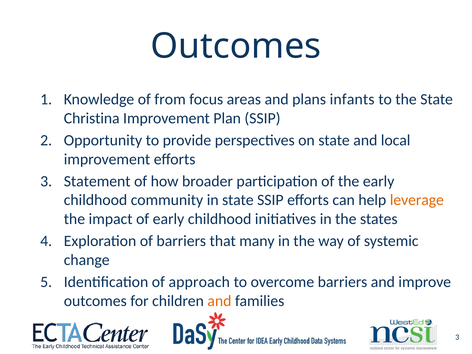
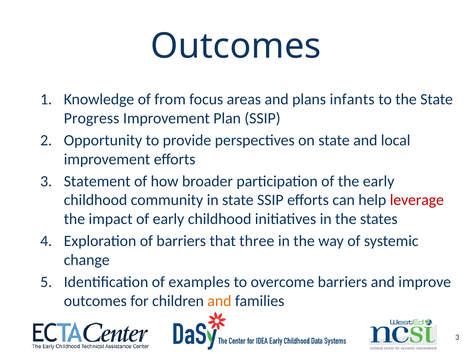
Christina: Christina -> Progress
leverage colour: orange -> red
many: many -> three
approach: approach -> examples
